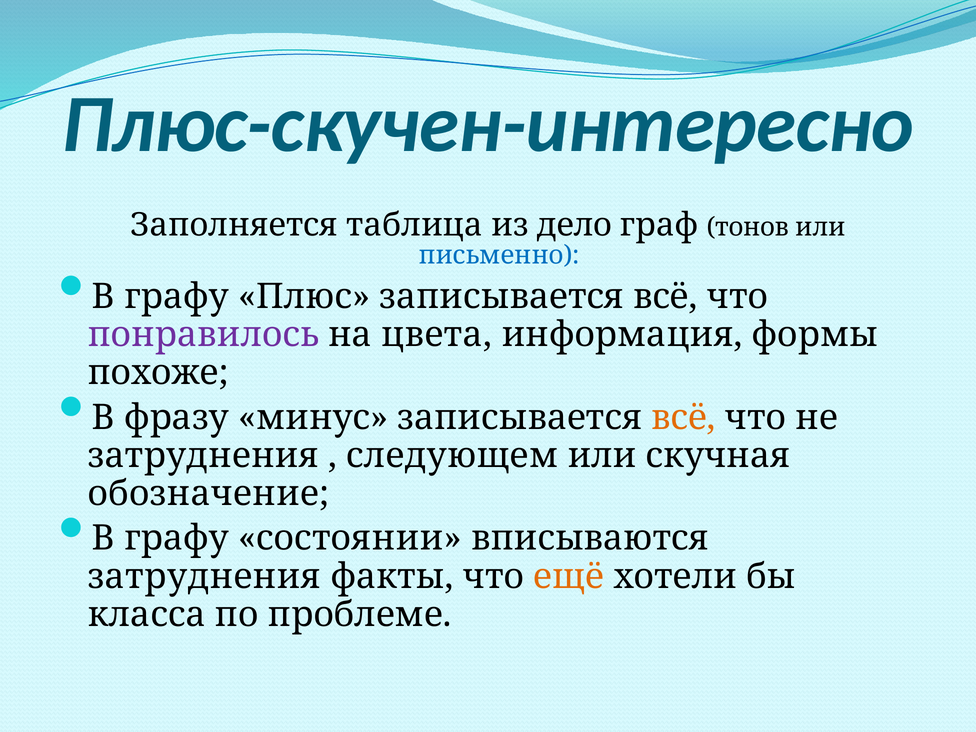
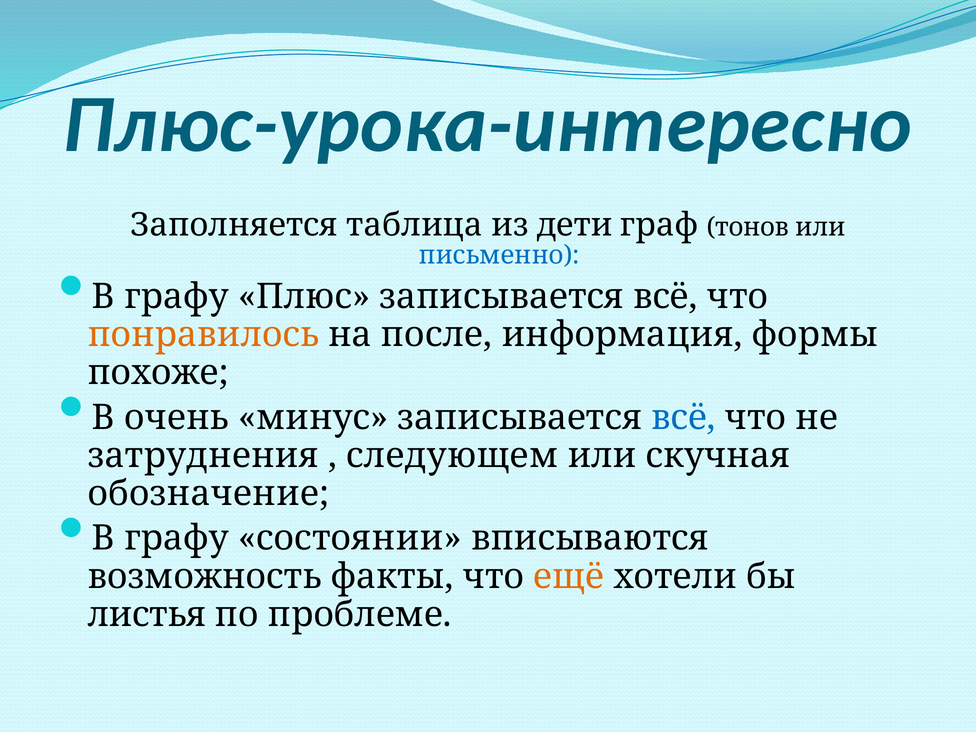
Плюс-скучен-интересно: Плюс-скучен-интересно -> Плюс-урока-интересно
дело: дело -> дети
понравилось colour: purple -> orange
цвета: цвета -> после
фразу: фразу -> очень
всё at (684, 417) colour: orange -> blue
затруднения at (204, 576): затруднения -> возможность
класса: класса -> листья
